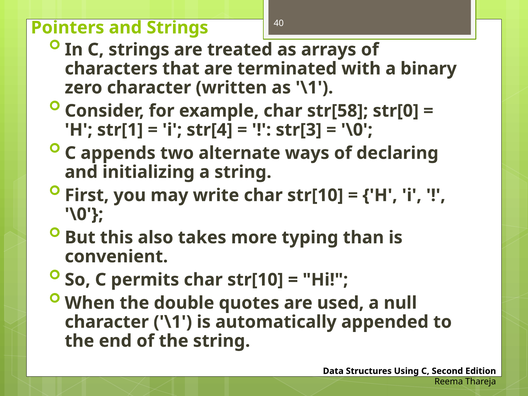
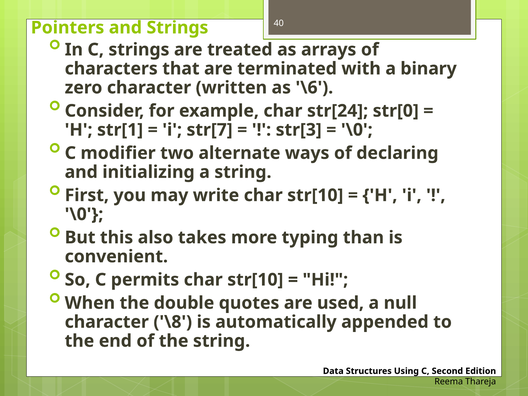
as \1: \1 -> \6
str[58: str[58 -> str[24
str[4: str[4 -> str[7
appends: appends -> modifier
character \1: \1 -> \8
